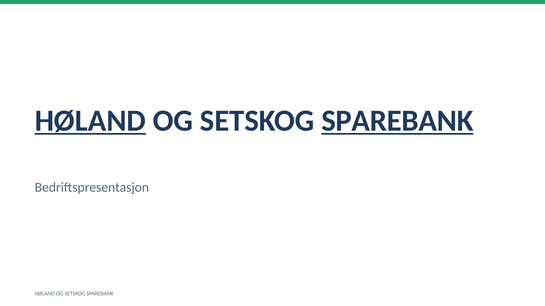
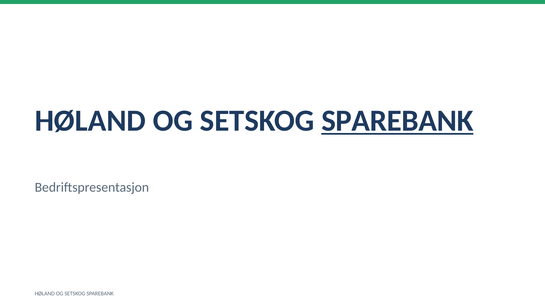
HØLAND at (90, 121) underline: present -> none
